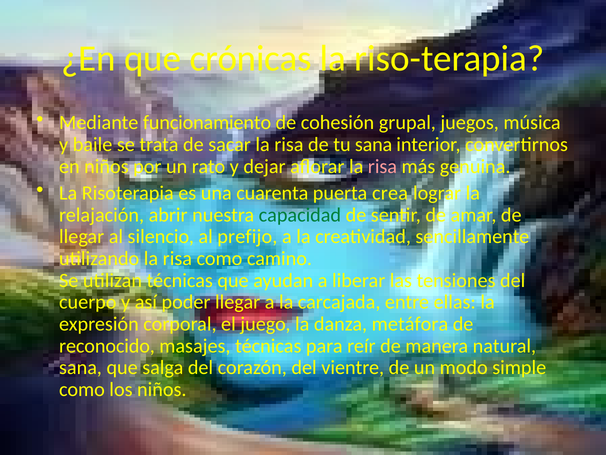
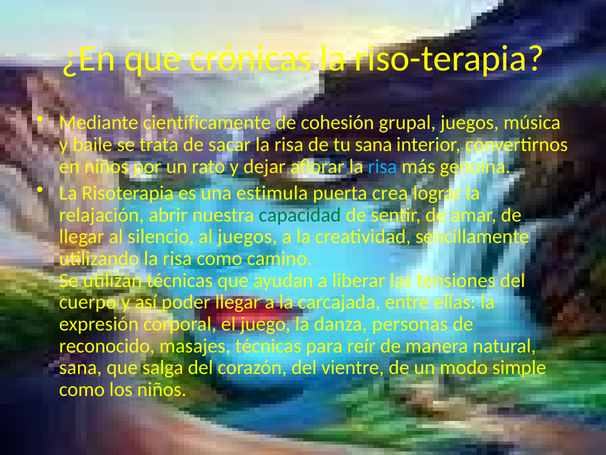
funcionamiento: funcionamiento -> científicamente
risa at (382, 166) colour: pink -> light blue
cuarenta: cuarenta -> estimula
al prefijo: prefijo -> juegos
metáfora: metáfora -> personas
